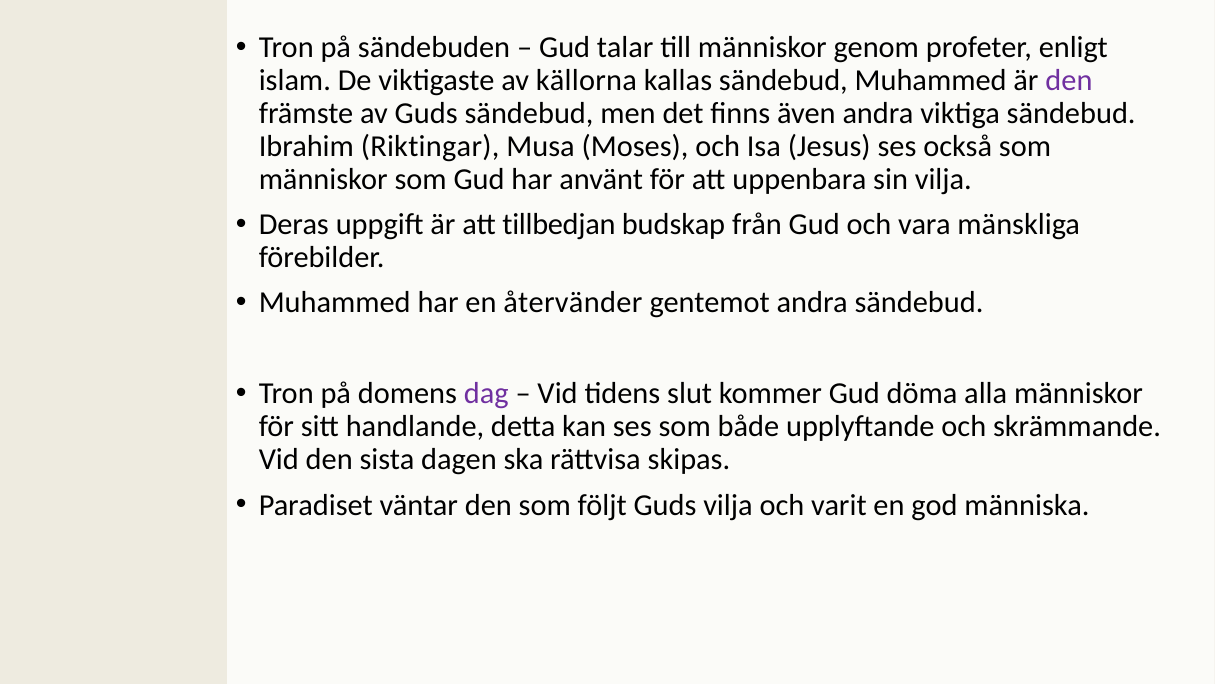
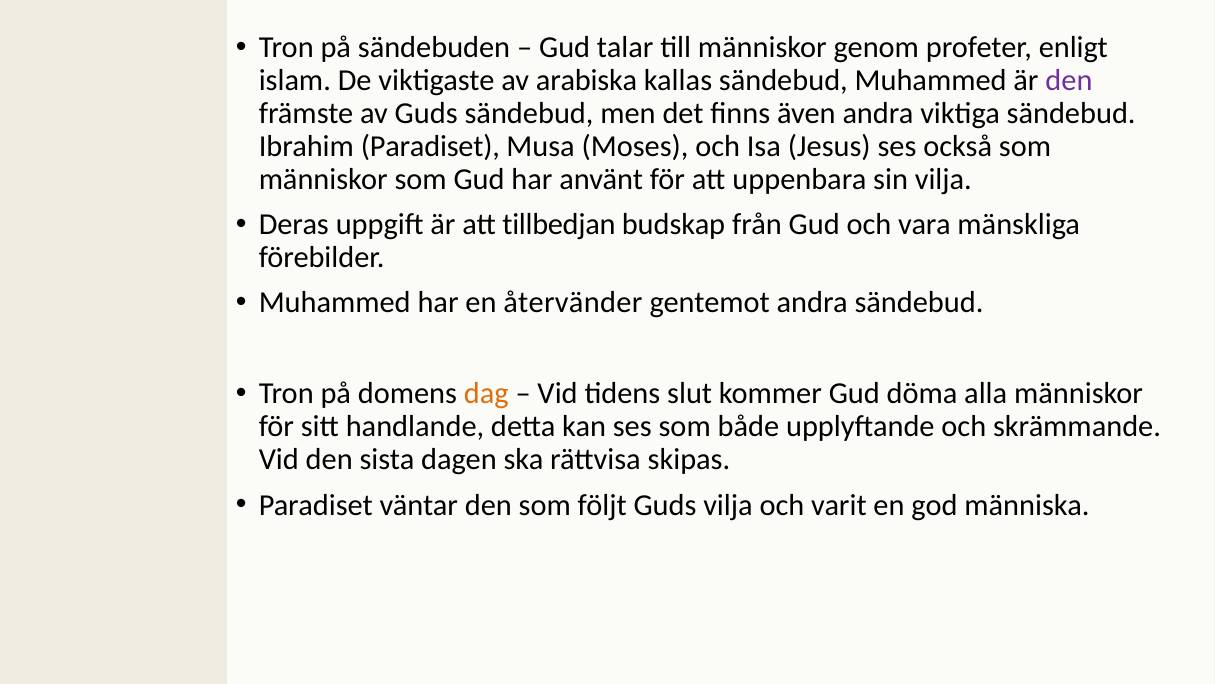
källorna: källorna -> arabiska
Ibrahim Riktingar: Riktingar -> Paradiset
dag colour: purple -> orange
